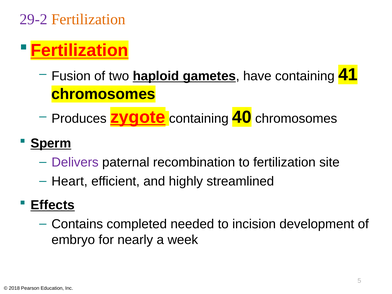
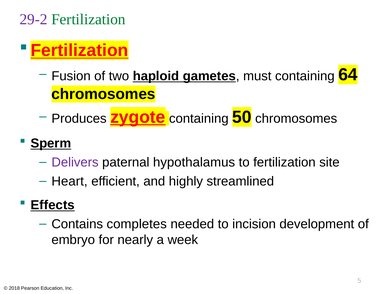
Fertilization at (88, 19) colour: orange -> green
have: have -> must
41: 41 -> 64
40: 40 -> 50
recombination: recombination -> hypothalamus
completed: completed -> completes
